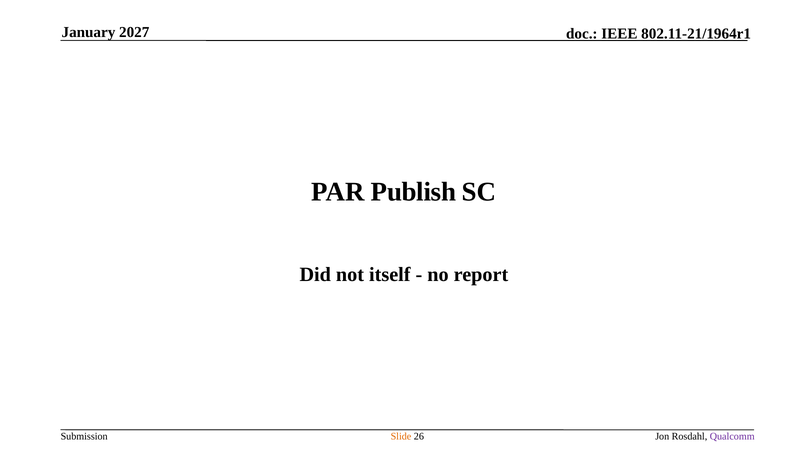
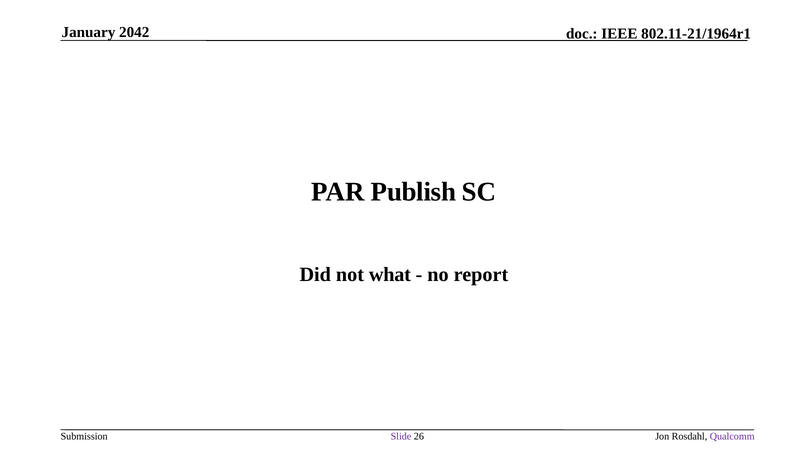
2027: 2027 -> 2042
itself: itself -> what
Slide colour: orange -> purple
